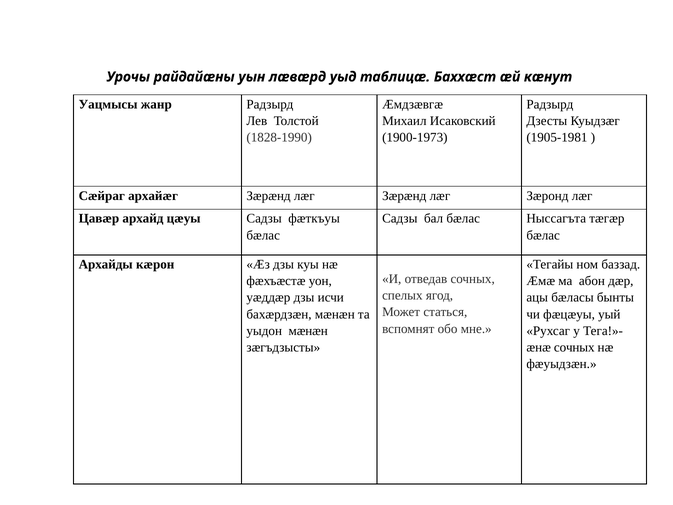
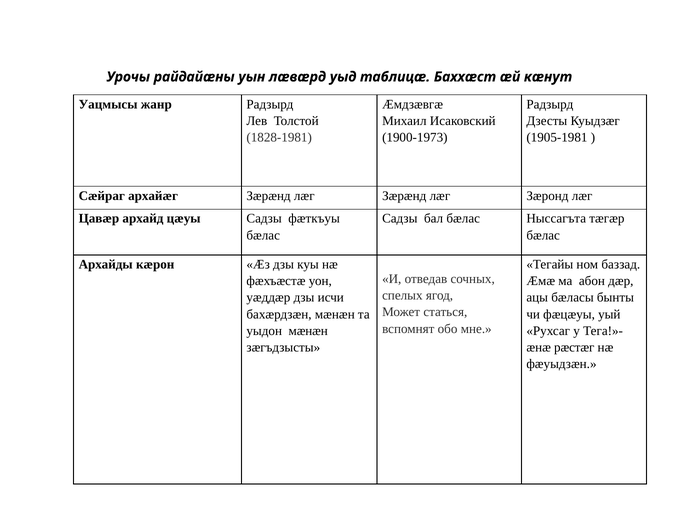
1828-1990: 1828-1990 -> 1828-1981
сочных at (574, 347): сочных -> рæстæг
